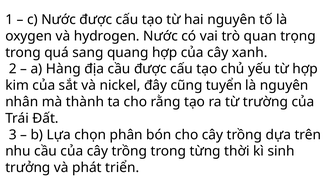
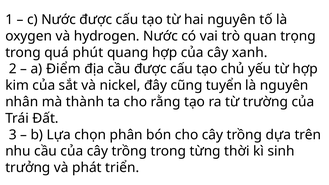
sang: sang -> phút
Hàng: Hàng -> Điểm
